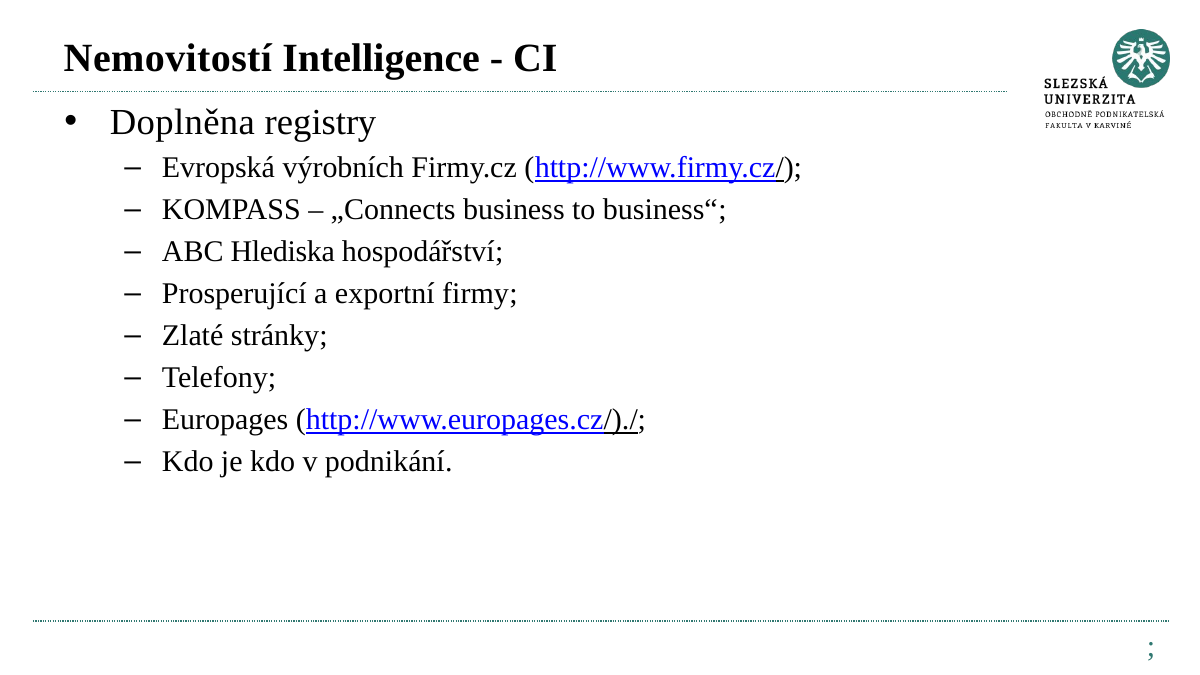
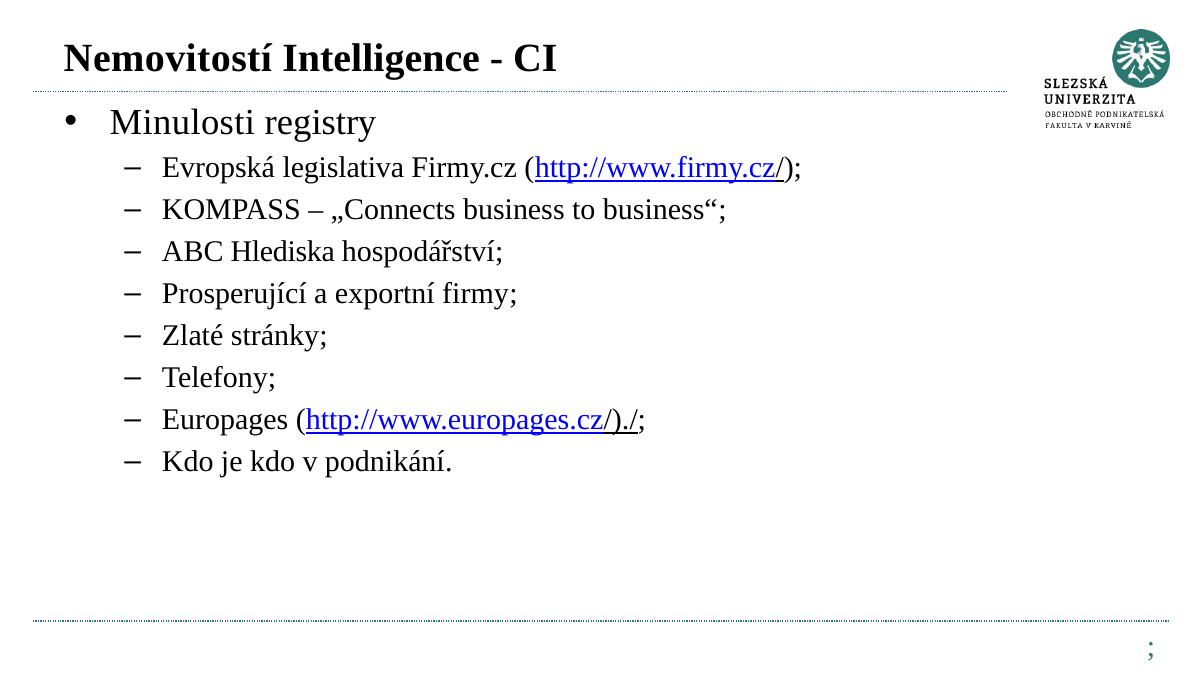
Doplněna: Doplněna -> Minulosti
výrobních: výrobních -> legislativa
